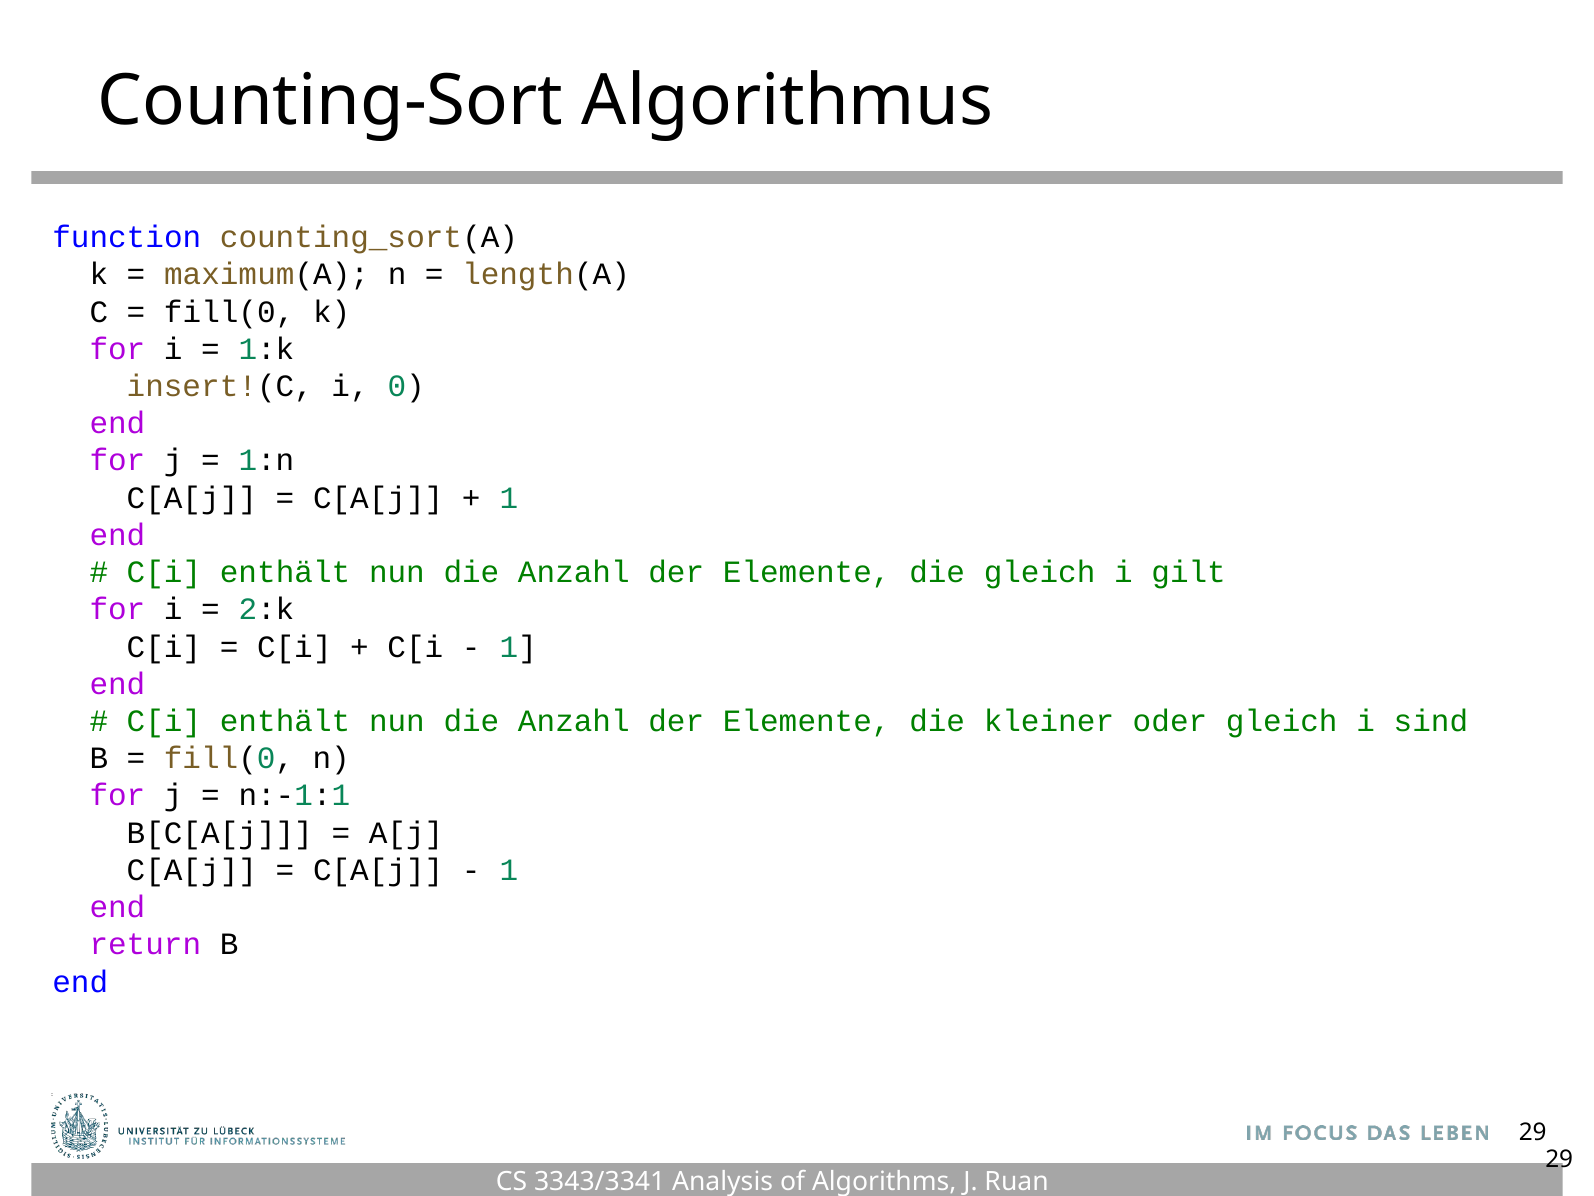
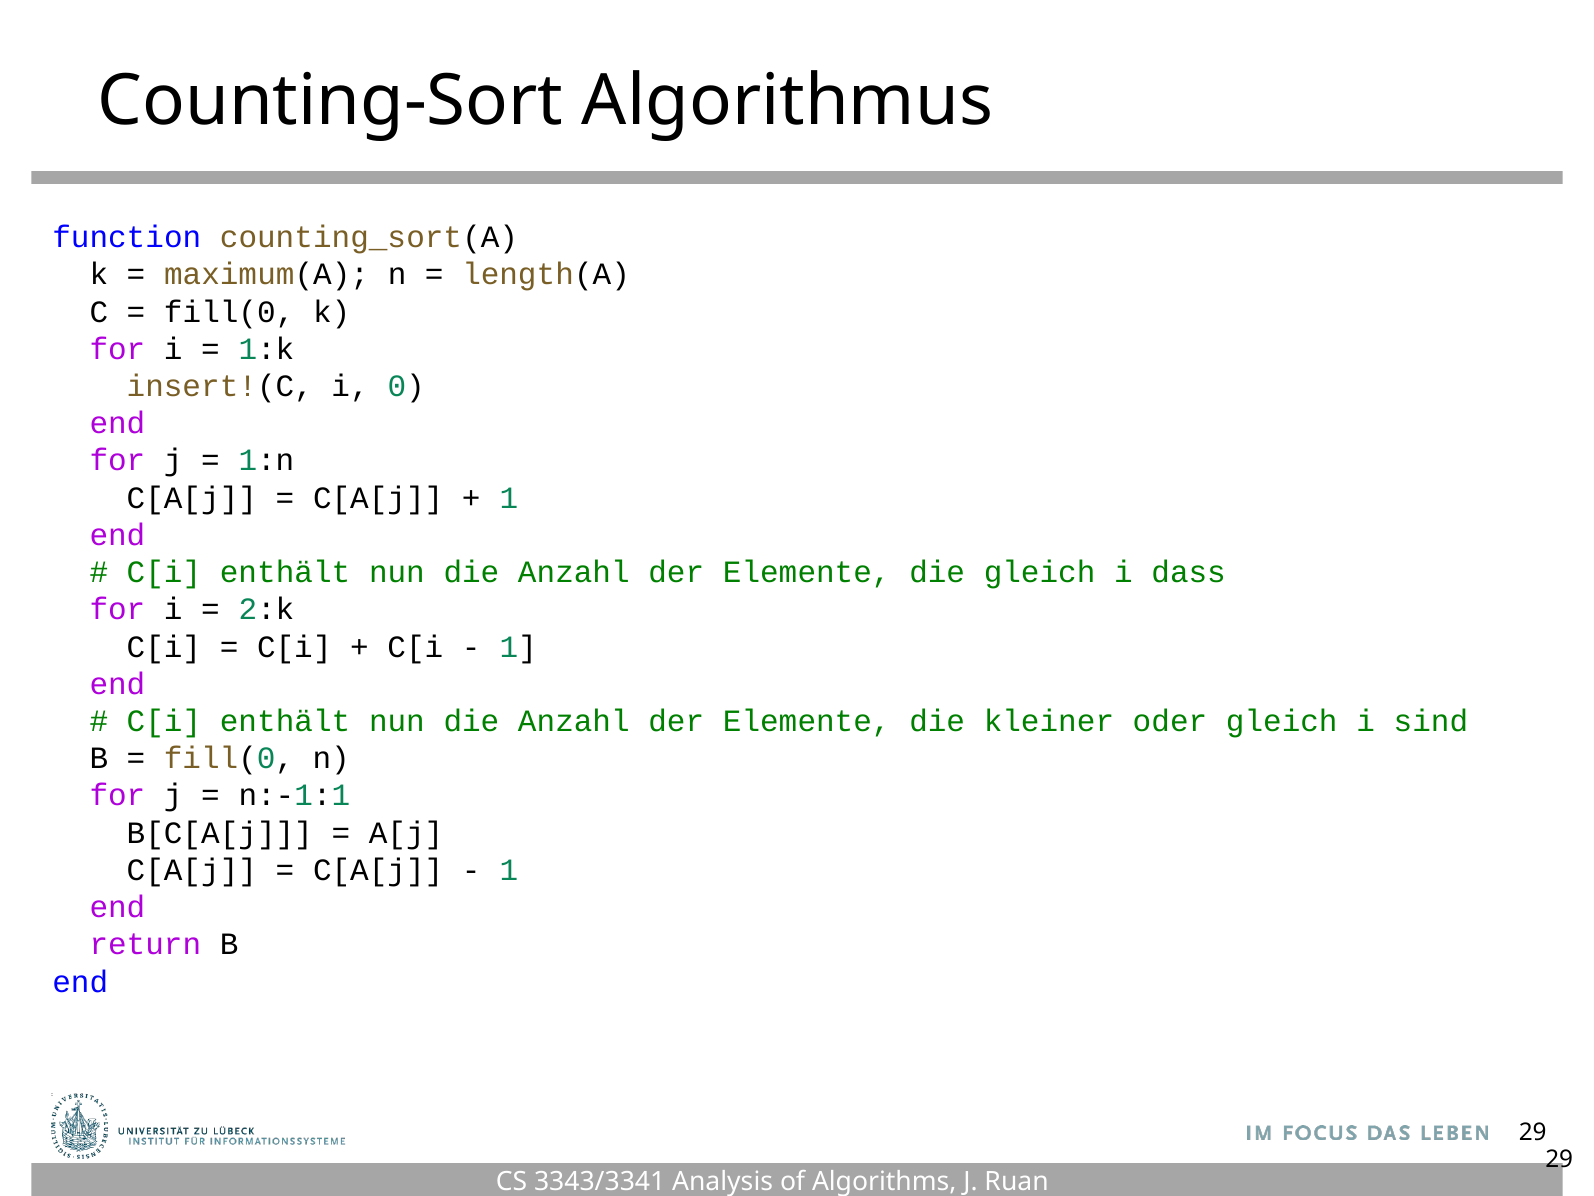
gilt: gilt -> dass
